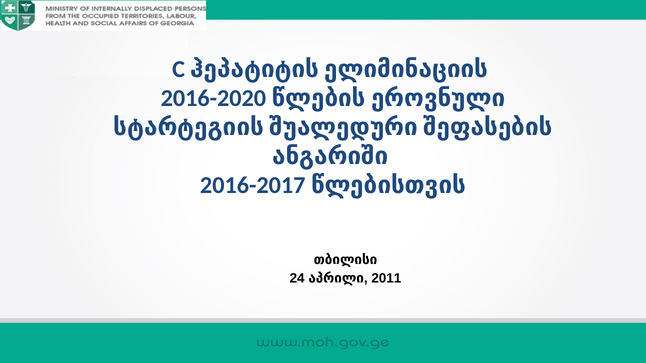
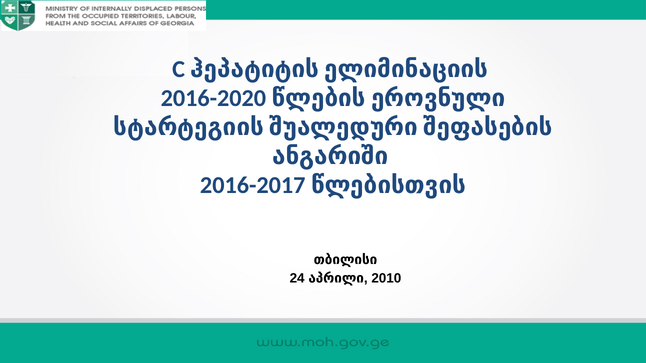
2011: 2011 -> 2010
